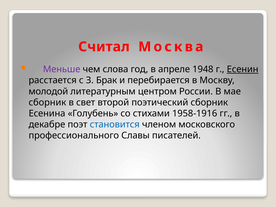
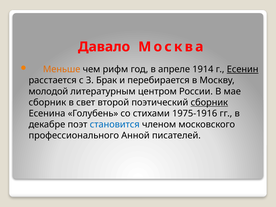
Считал: Считал -> Давало
Меньше colour: purple -> orange
слова: слова -> рифм
1948: 1948 -> 1914
сборник at (209, 102) underline: none -> present
1958-1916: 1958-1916 -> 1975-1916
Славы: Славы -> Анной
